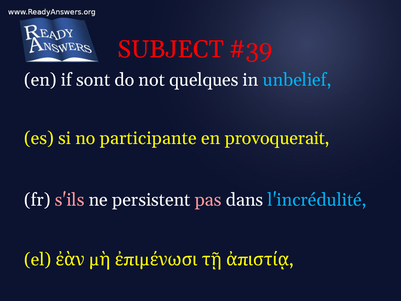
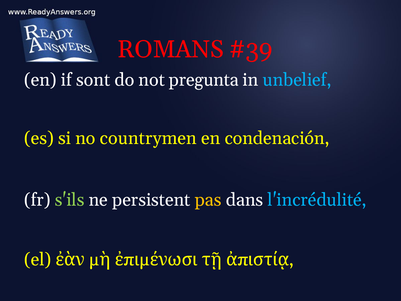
SUBJECT: SUBJECT -> ROMANS
quelques: quelques -> pregunta
participante: participante -> countrymen
provoquerait: provoquerait -> condenación
s'ils colour: pink -> light green
pas colour: pink -> yellow
